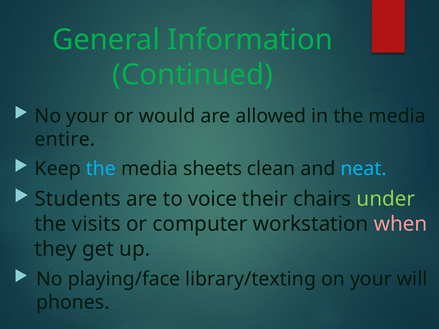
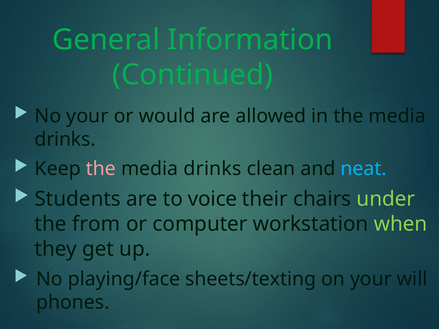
entire at (65, 139): entire -> drinks
the at (101, 169) colour: light blue -> pink
sheets at (213, 169): sheets -> drinks
visits: visits -> from
when colour: pink -> light green
library/texting: library/texting -> sheets/texting
